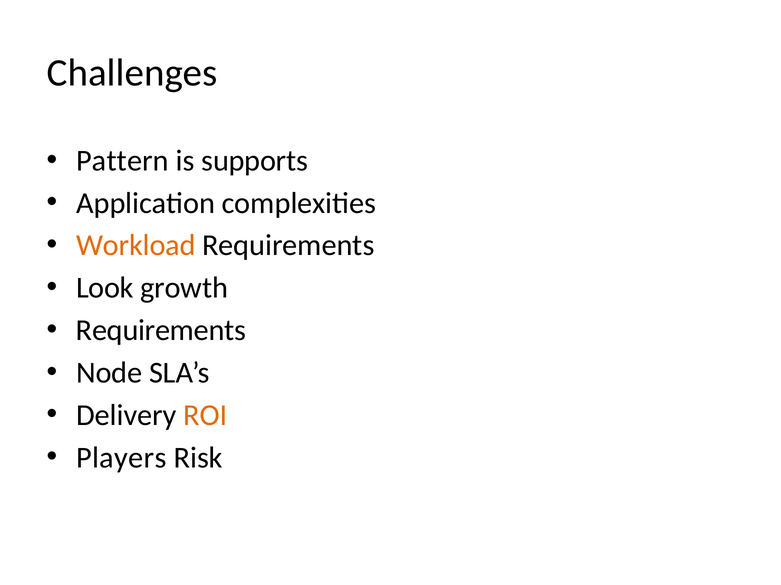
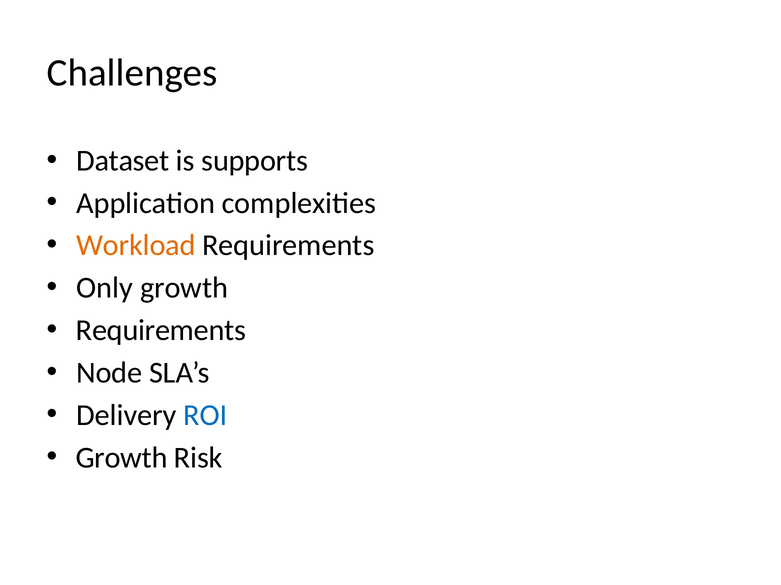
Pattern: Pattern -> Dataset
Look: Look -> Only
ROI colour: orange -> blue
Players at (121, 458): Players -> Growth
